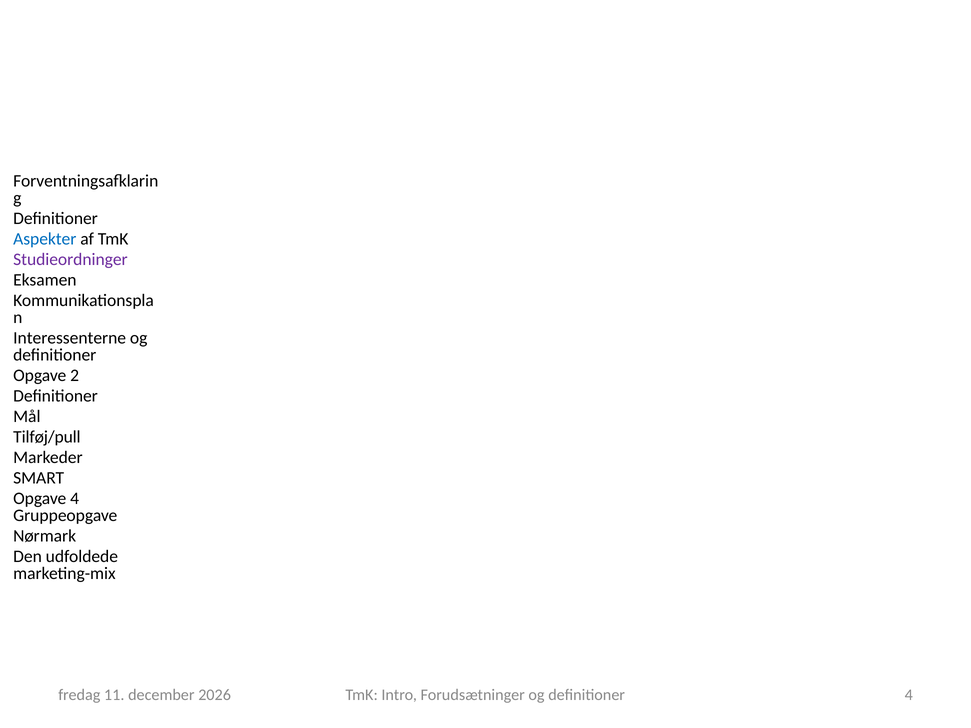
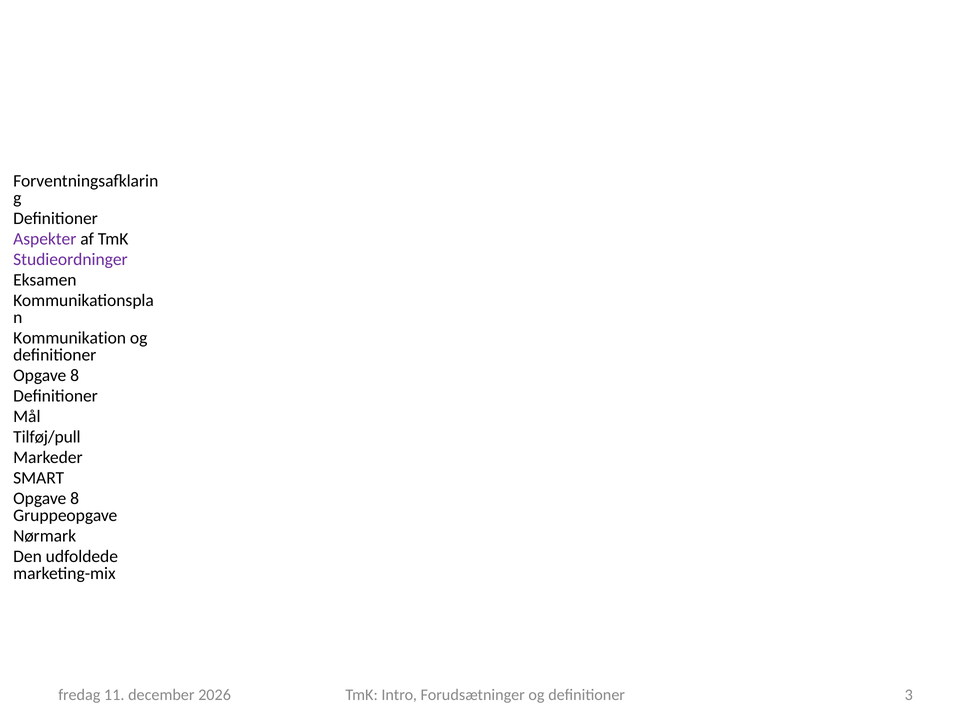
Aspekter colour: blue -> purple
Interessenterne: Interessenterne -> Kommunikation
2 at (75, 375): 2 -> 8
4 at (75, 499): 4 -> 8
definitioner 4: 4 -> 3
